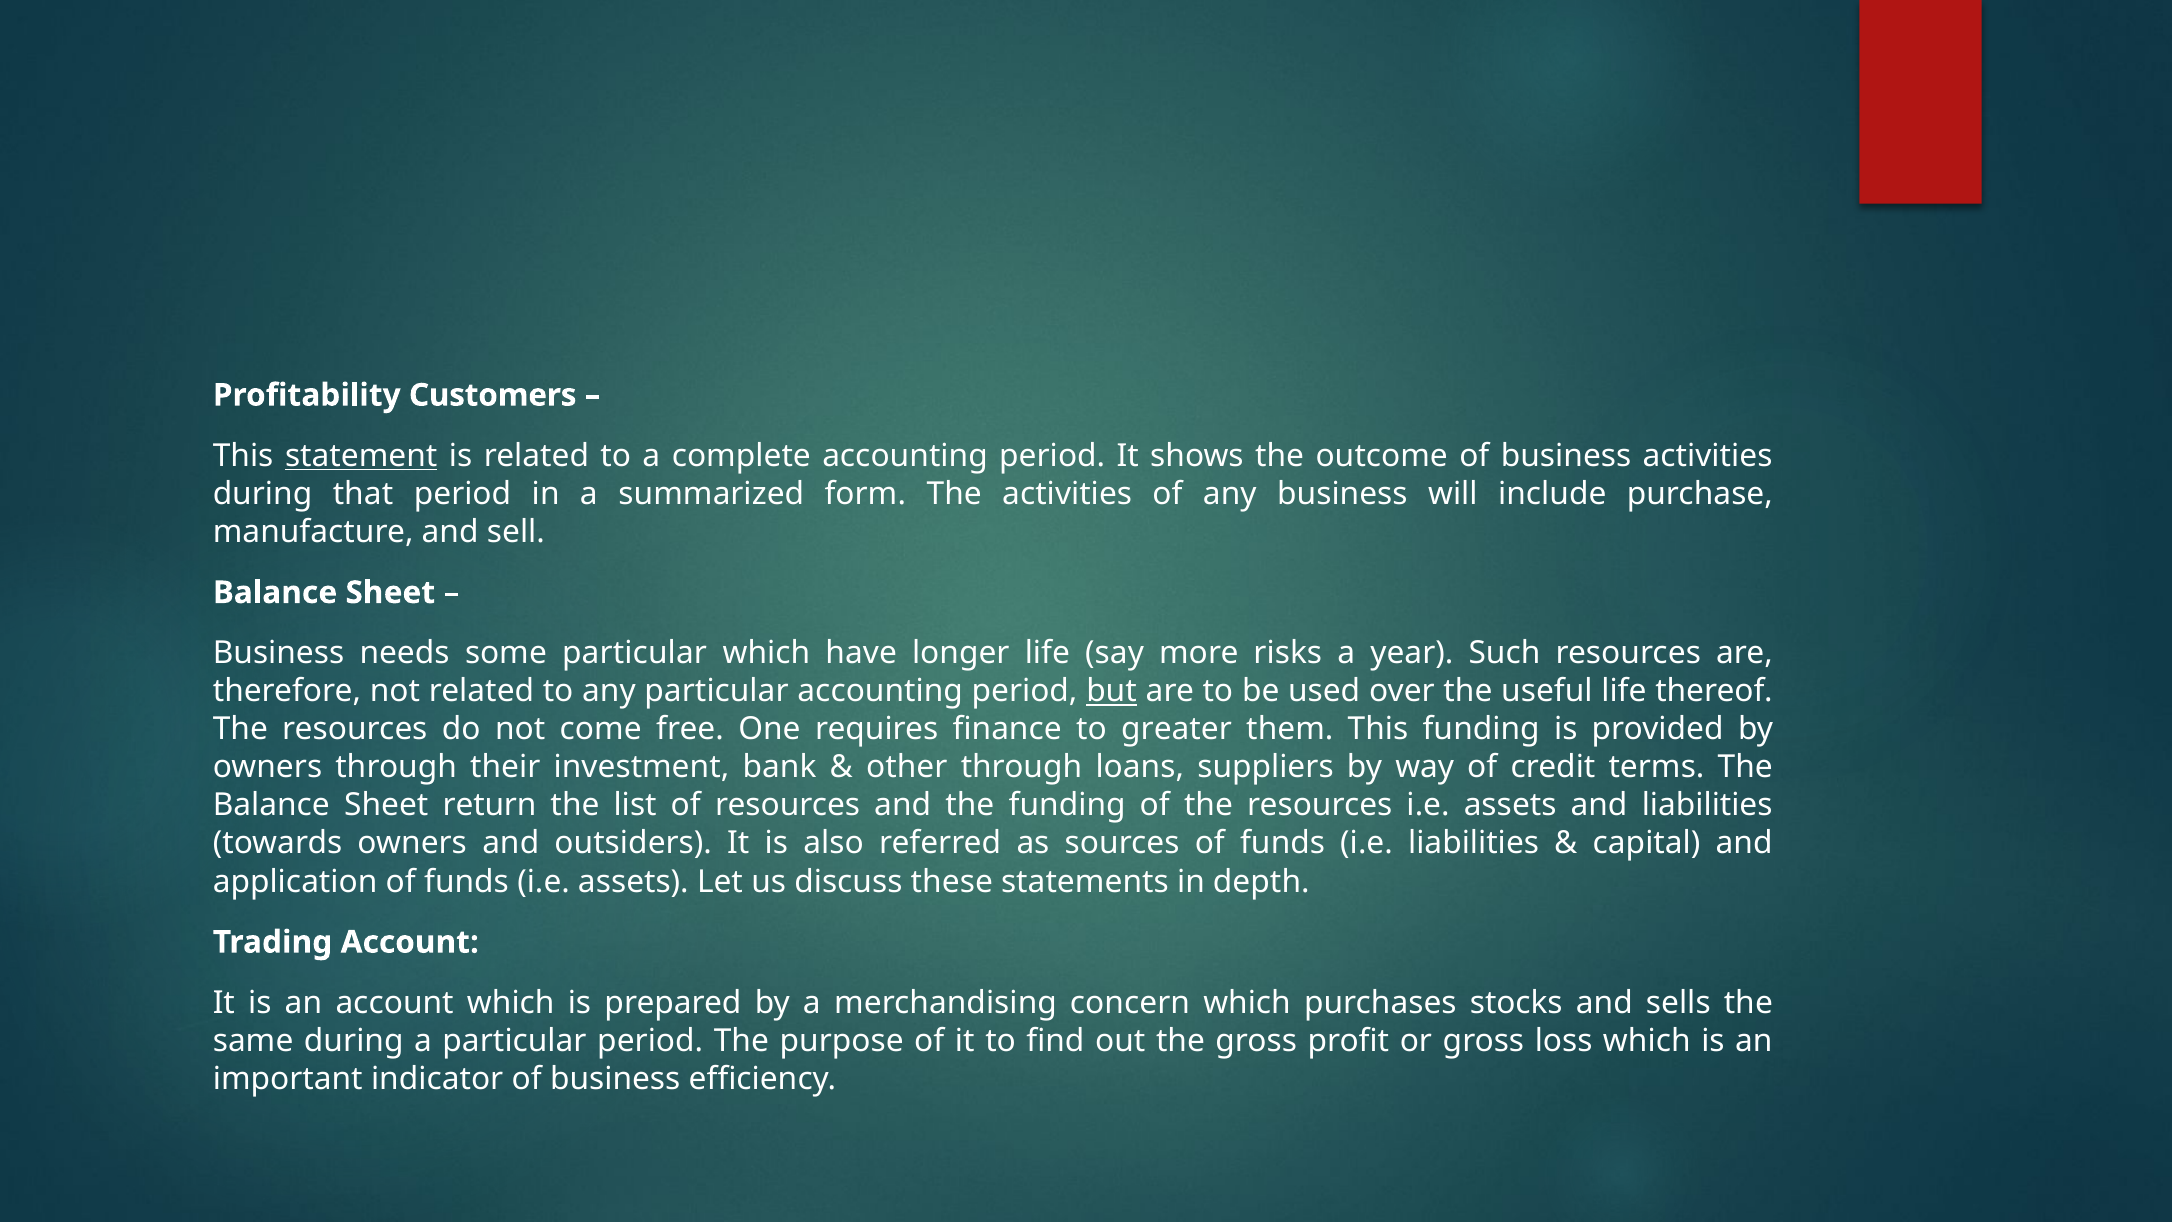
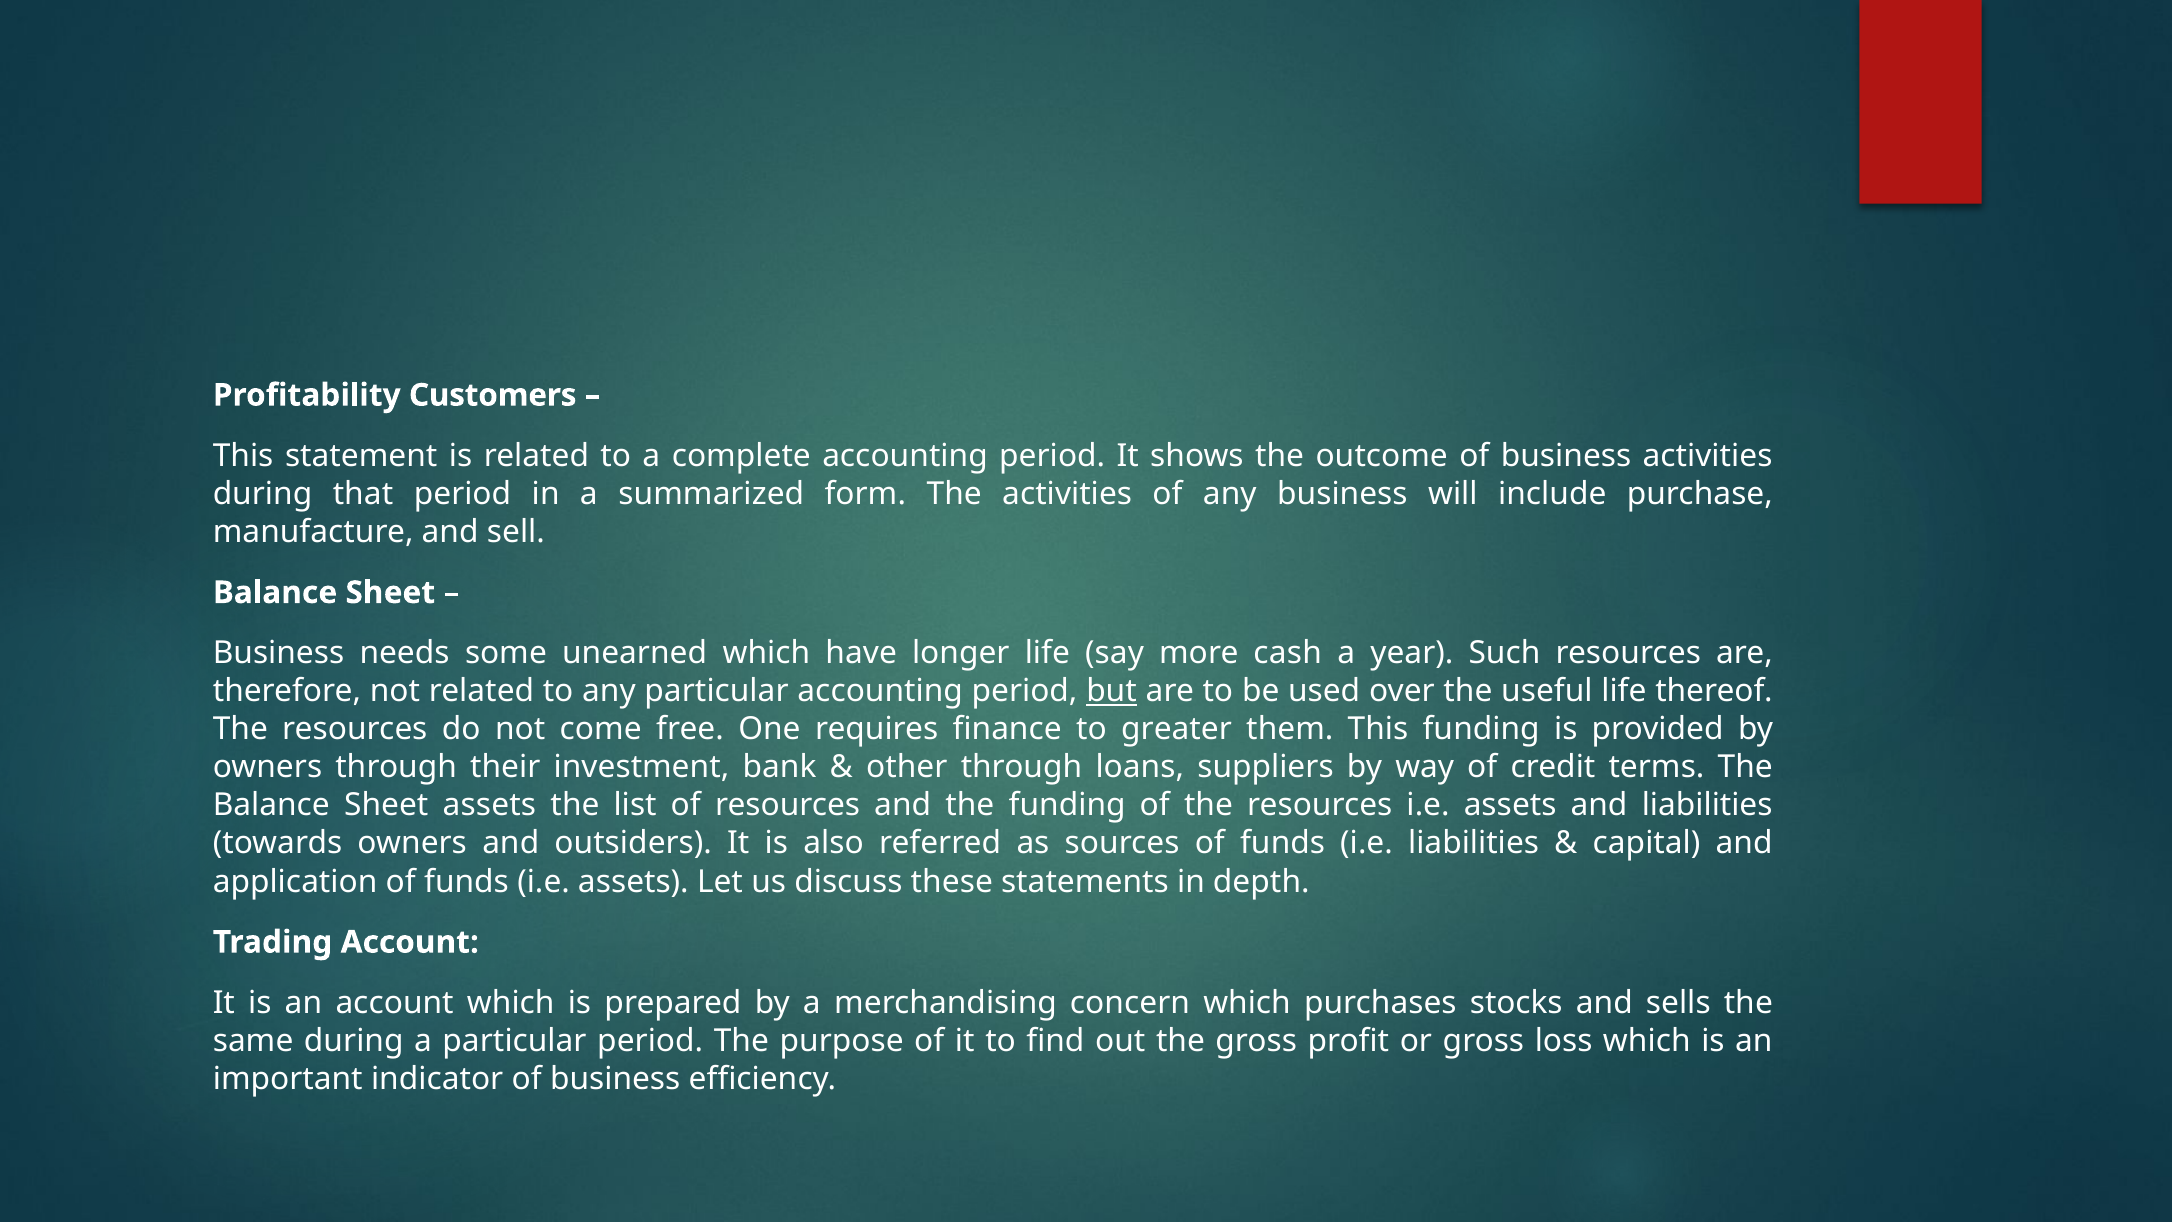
statement underline: present -> none
some particular: particular -> unearned
risks: risks -> cash
Sheet return: return -> assets
